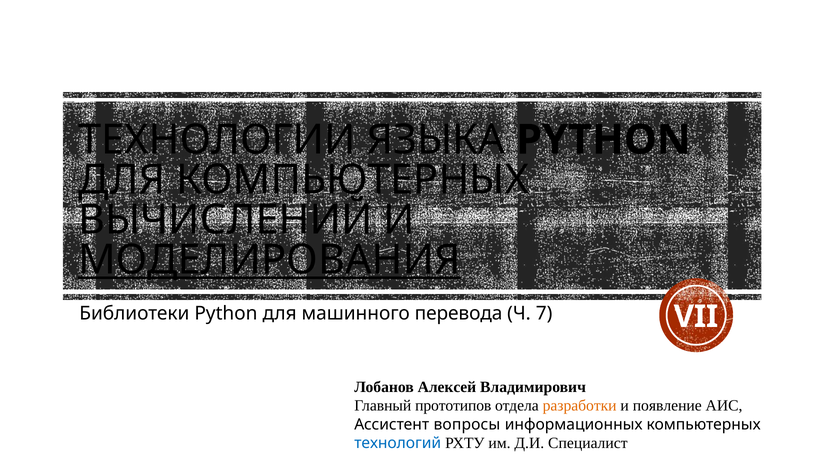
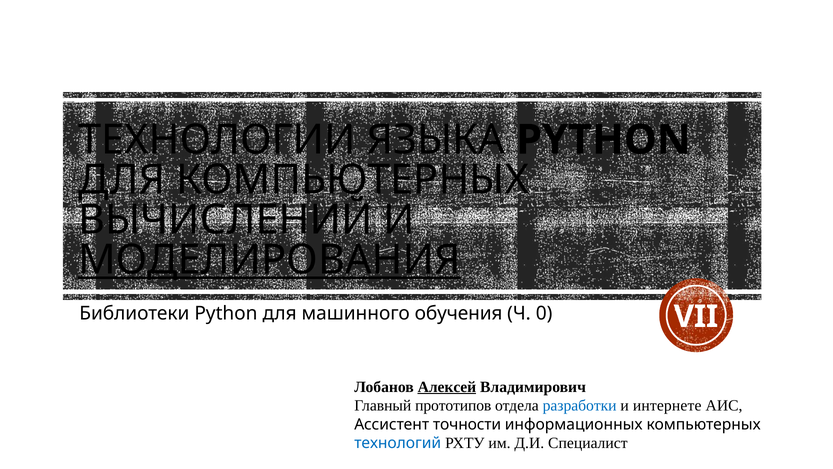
перевода: перевода -> обучения
7: 7 -> 0
Алексей underline: none -> present
разработки colour: orange -> blue
появление: появление -> интернете
вопросы: вопросы -> точности
